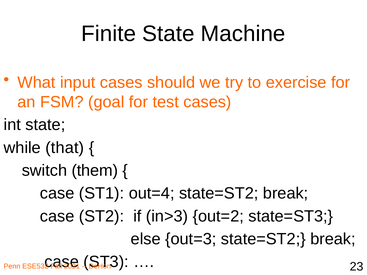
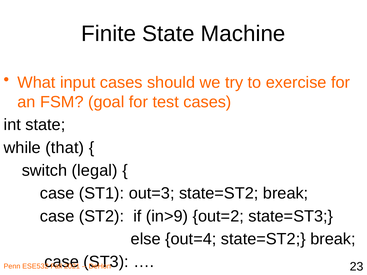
them: them -> legal
out=4: out=4 -> out=3
in>3: in>3 -> in>9
out=3: out=3 -> out=4
